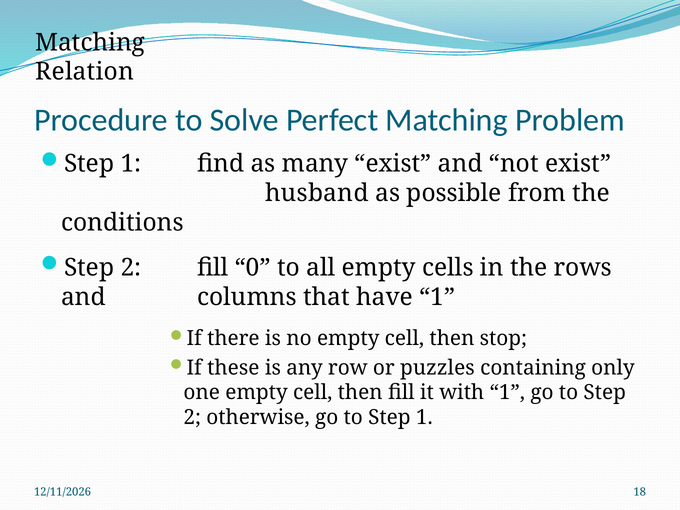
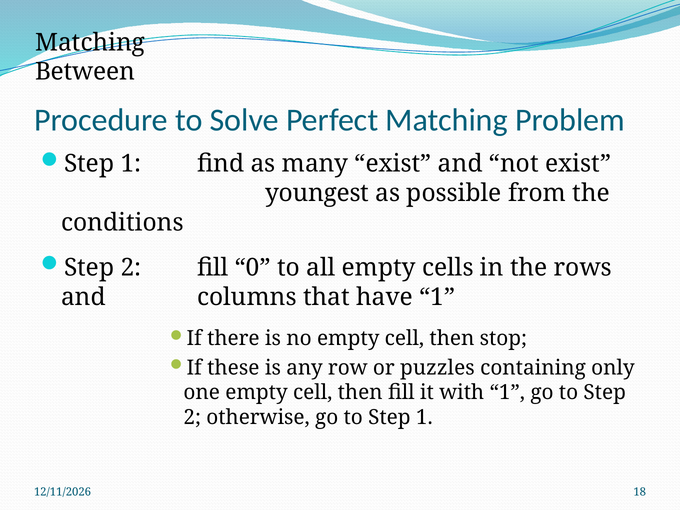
Relation: Relation -> Between
husband: husband -> youngest
